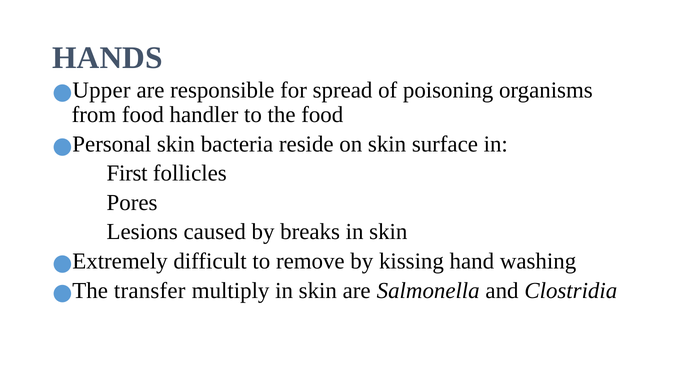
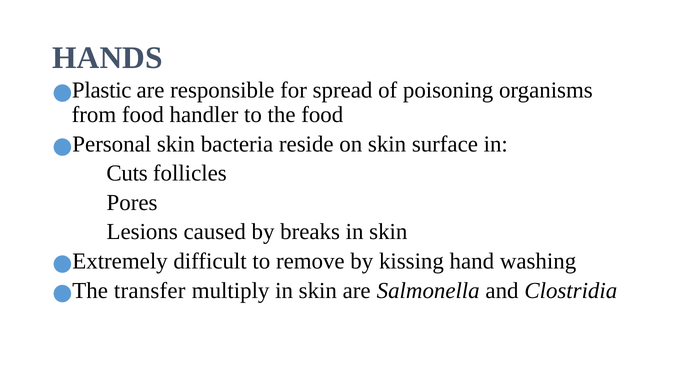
Upper: Upper -> Plastic
First: First -> Cuts
